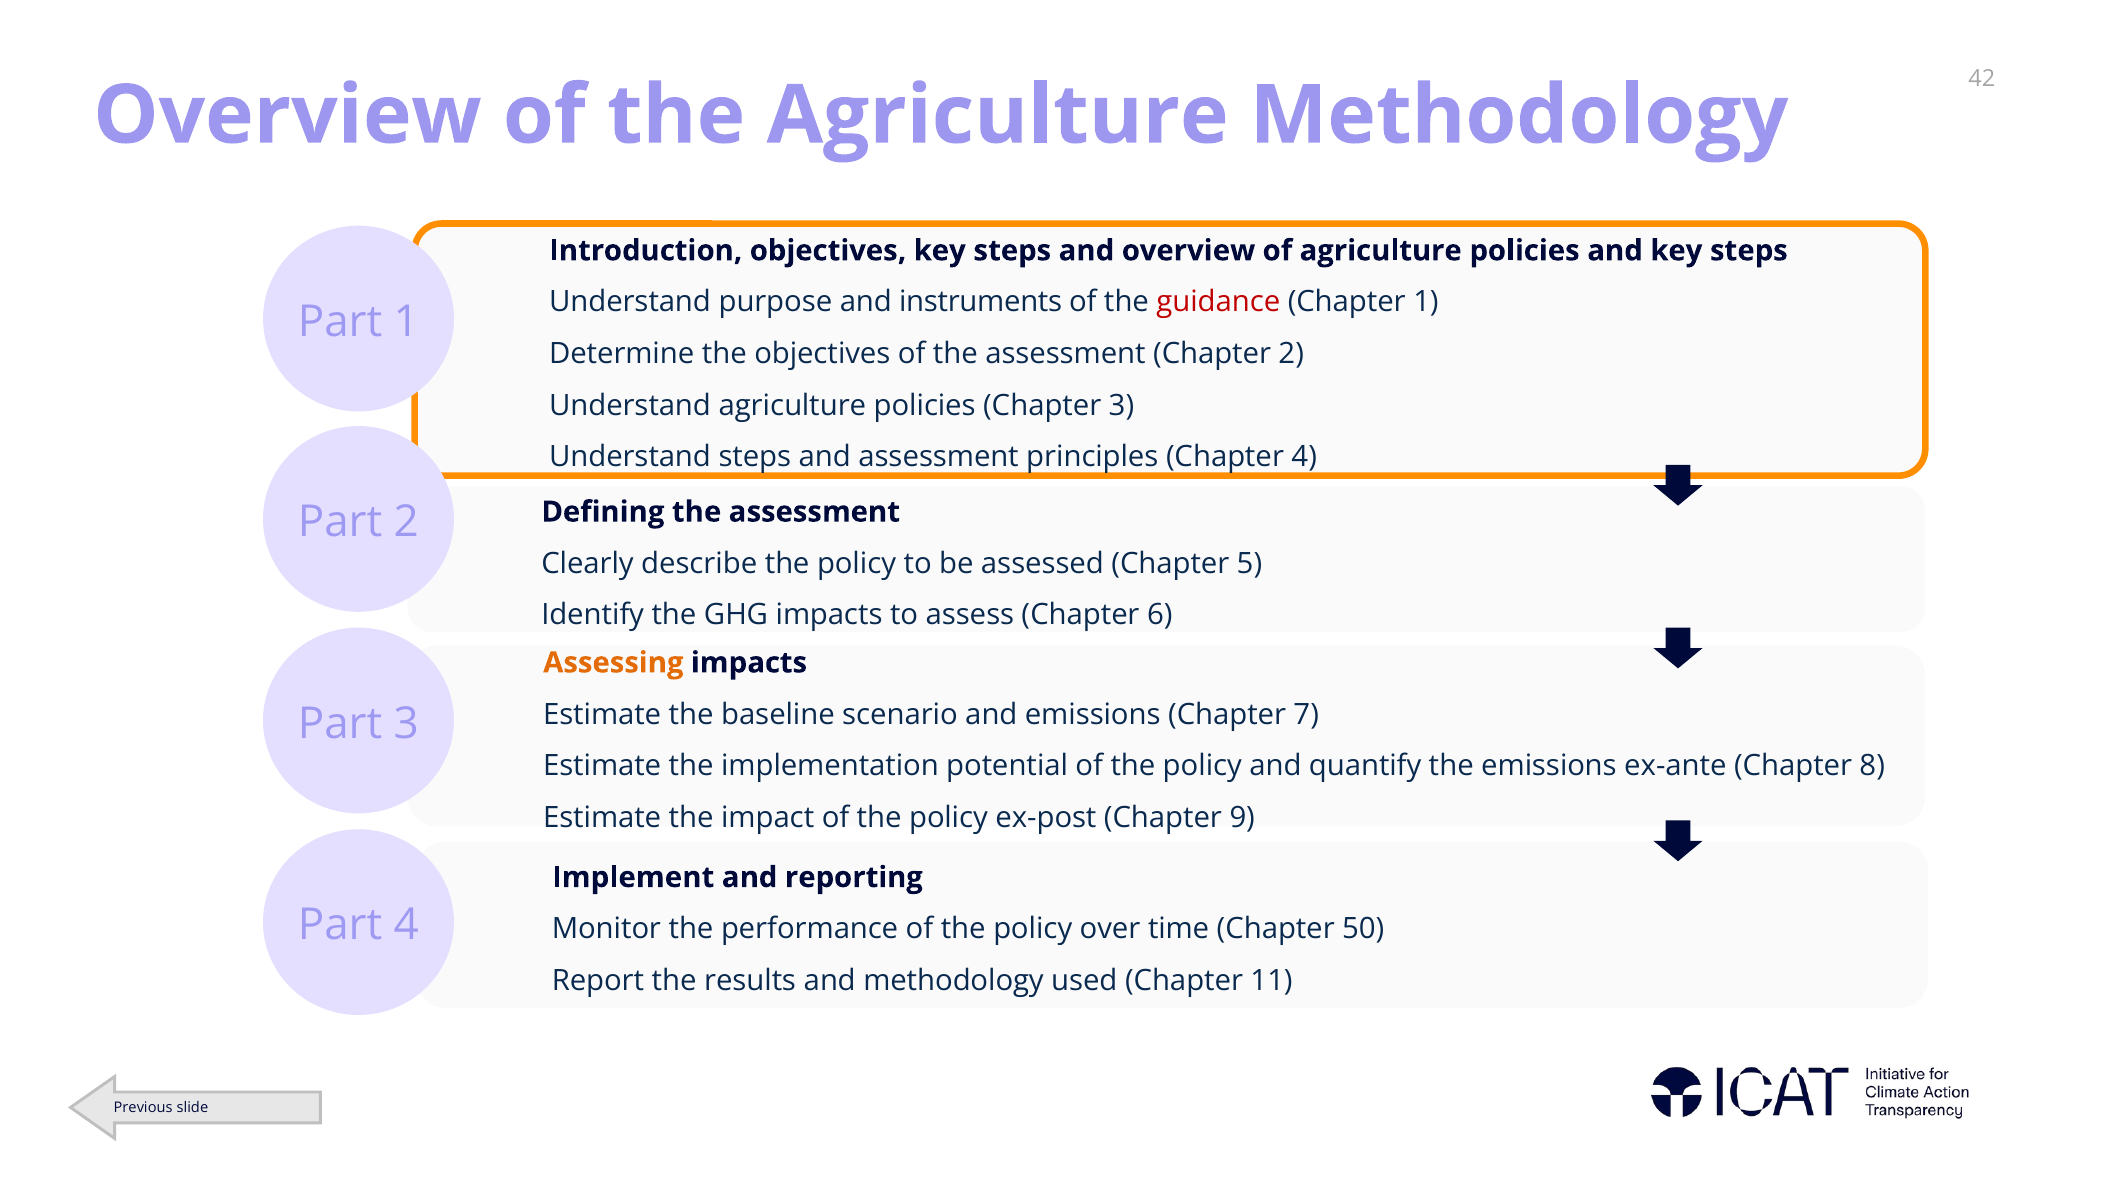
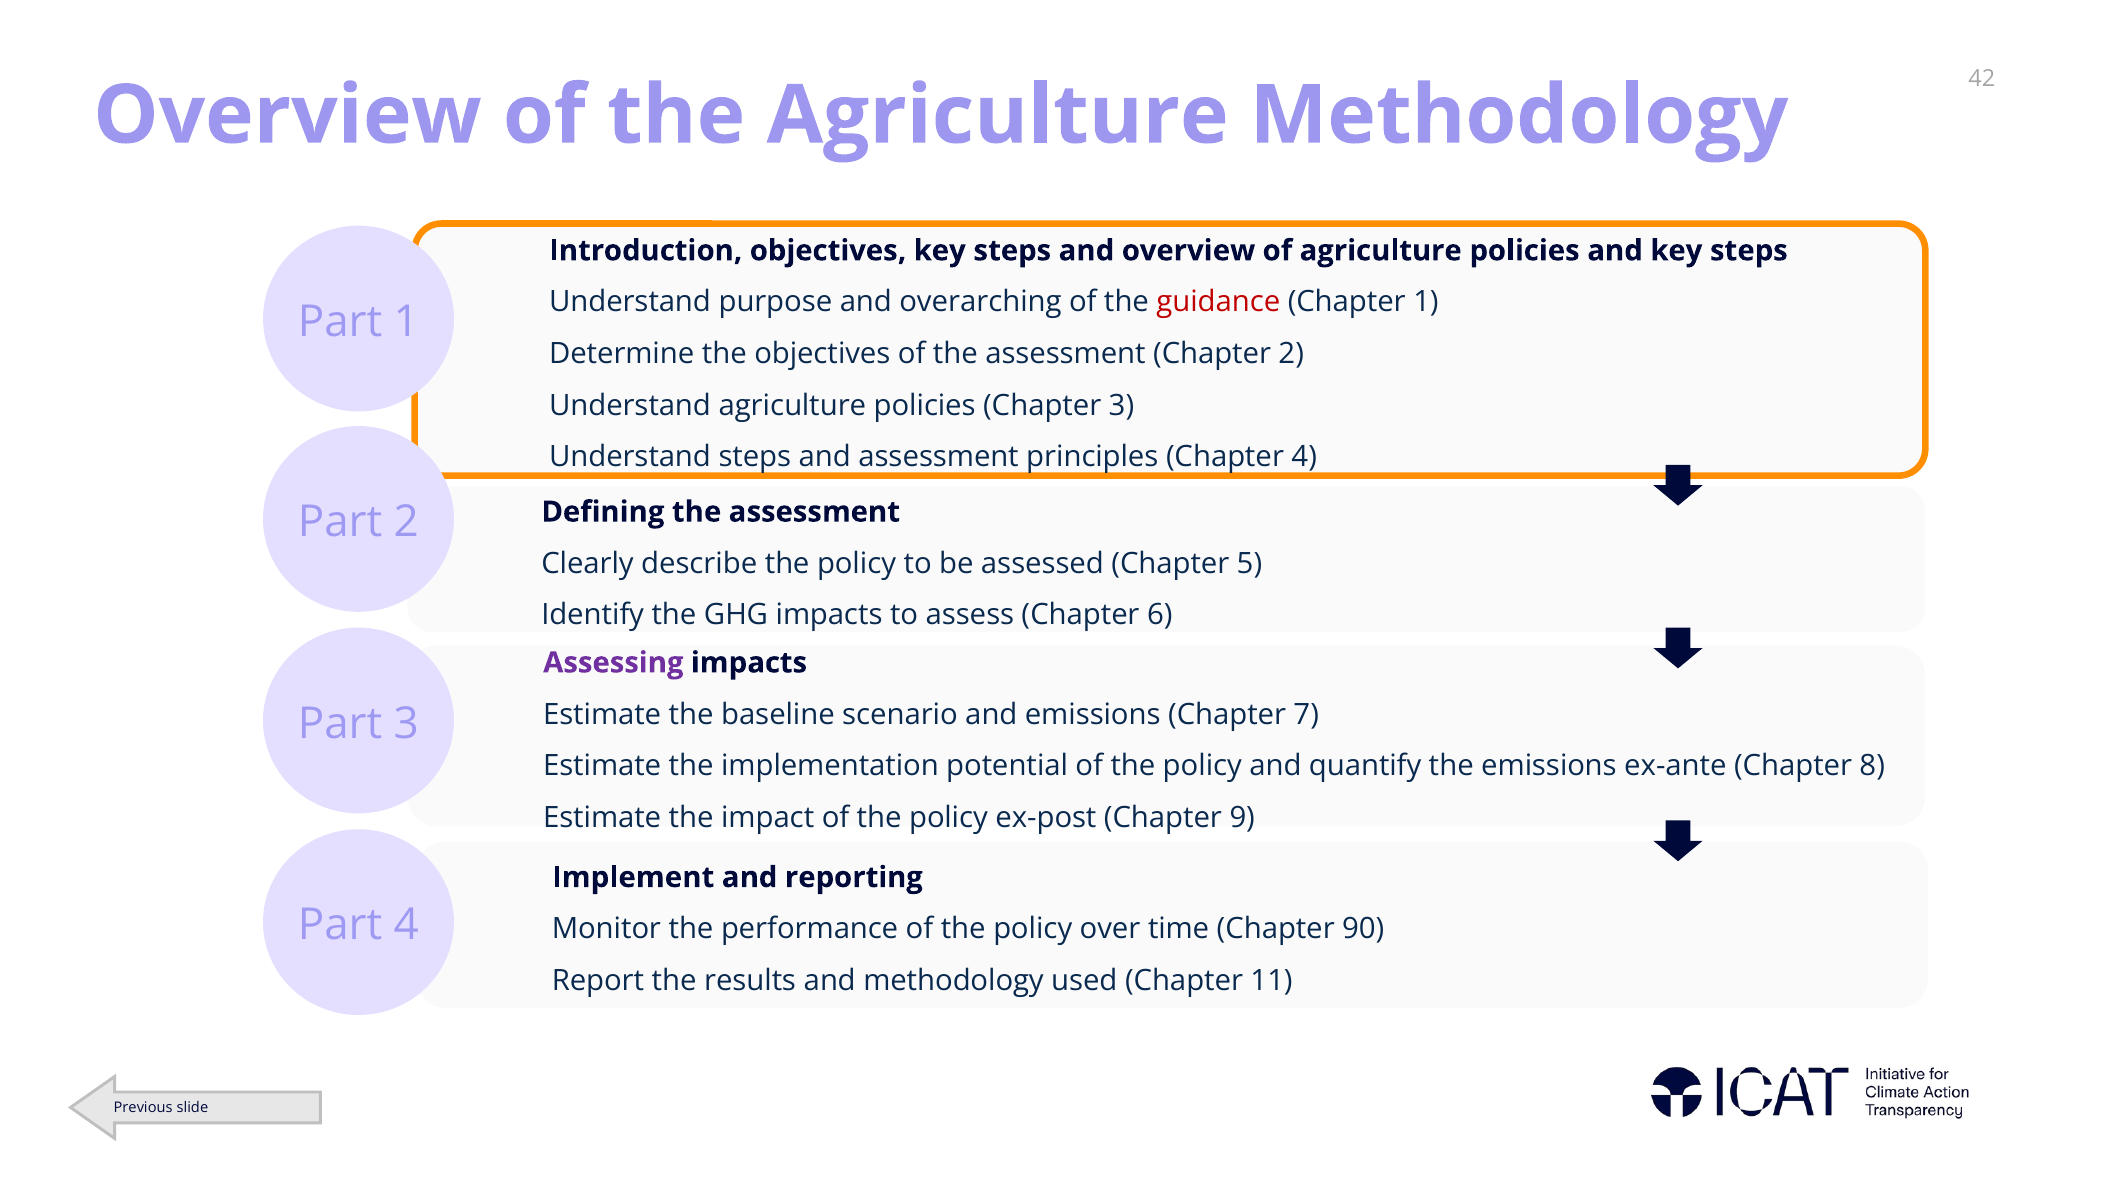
instruments: instruments -> overarching
Assessing colour: orange -> purple
50: 50 -> 90
